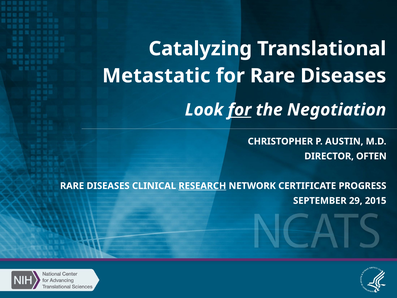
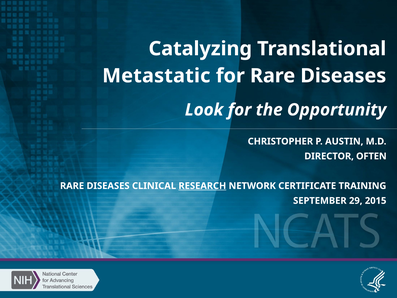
for at (240, 110) underline: present -> none
Negotiation: Negotiation -> Opportunity
PROGRESS: PROGRESS -> TRAINING
